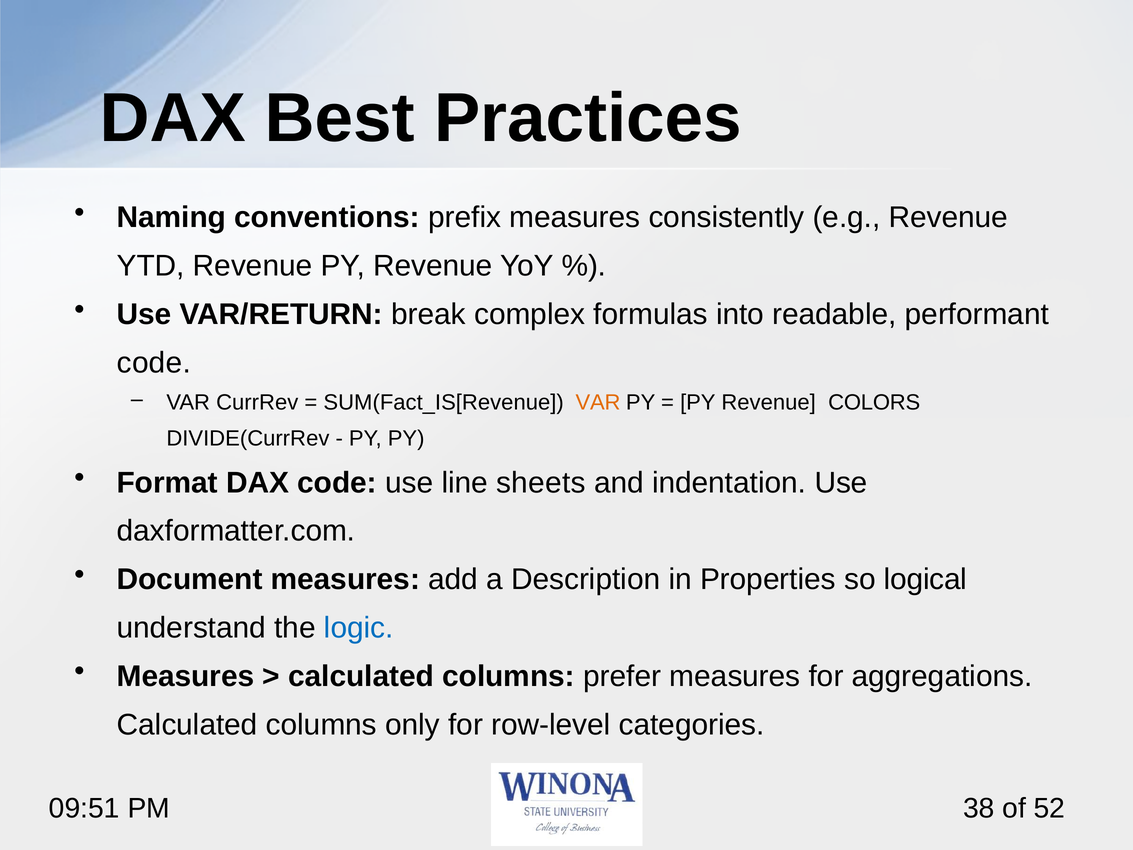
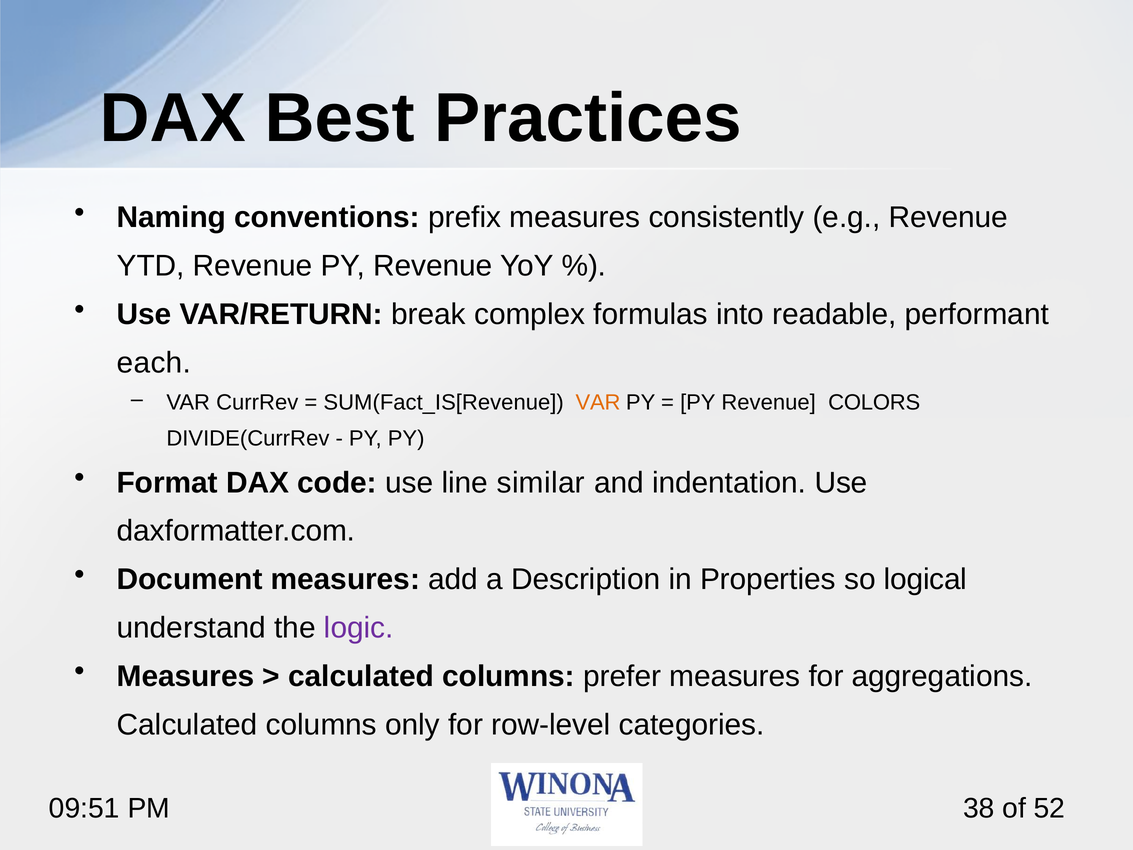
code at (154, 363): code -> each
sheets: sheets -> similar
logic colour: blue -> purple
